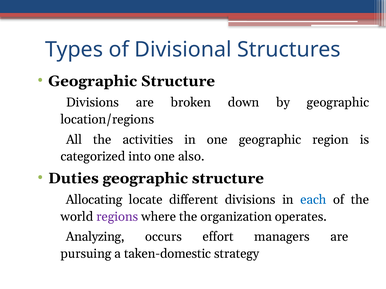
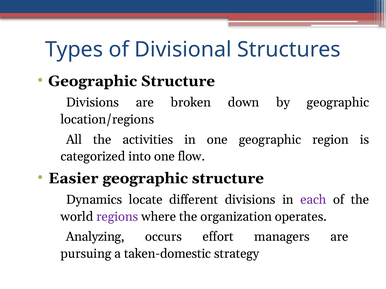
also: also -> flow
Duties: Duties -> Easier
Allocating: Allocating -> Dynamics
each colour: blue -> purple
